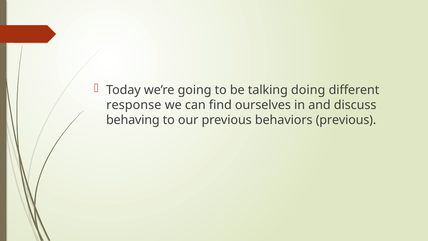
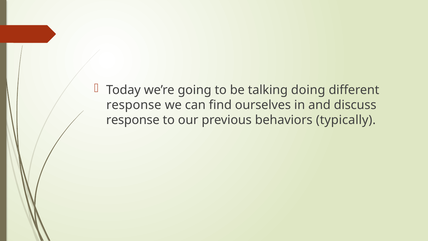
behaving at (133, 120): behaving -> response
behaviors previous: previous -> typically
